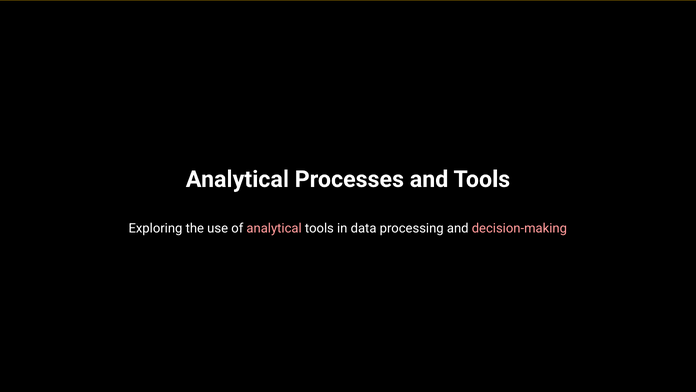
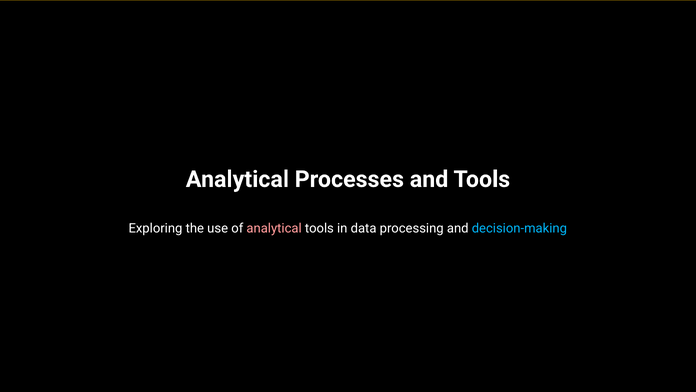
decision-making colour: pink -> light blue
